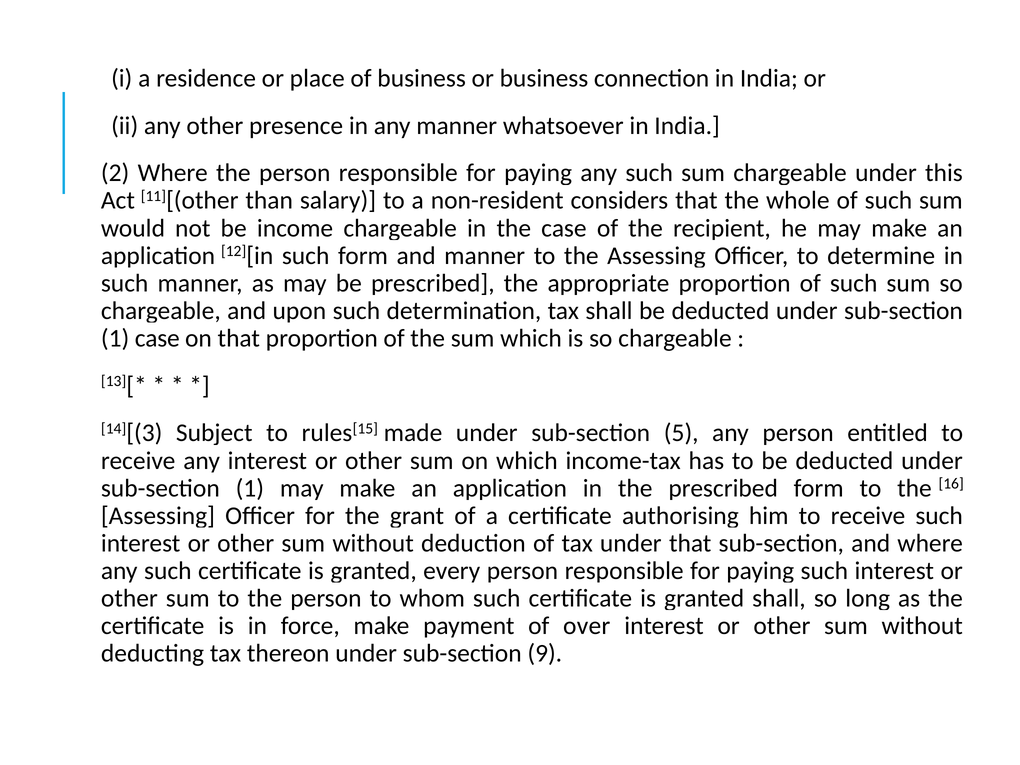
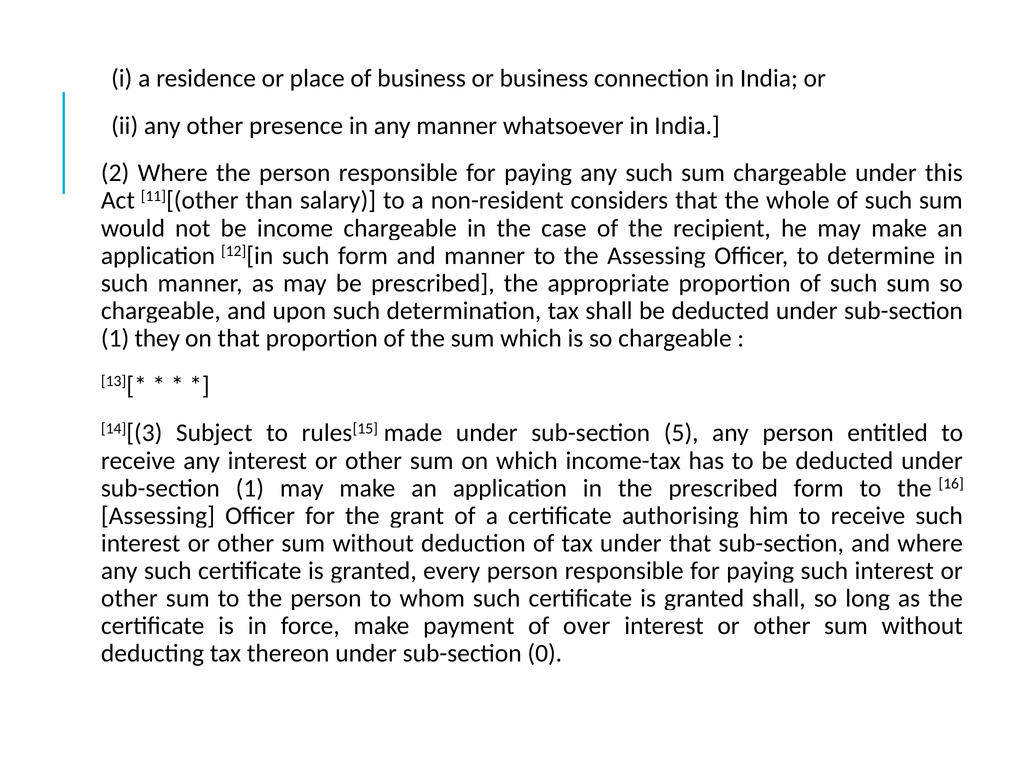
1 case: case -> they
9: 9 -> 0
